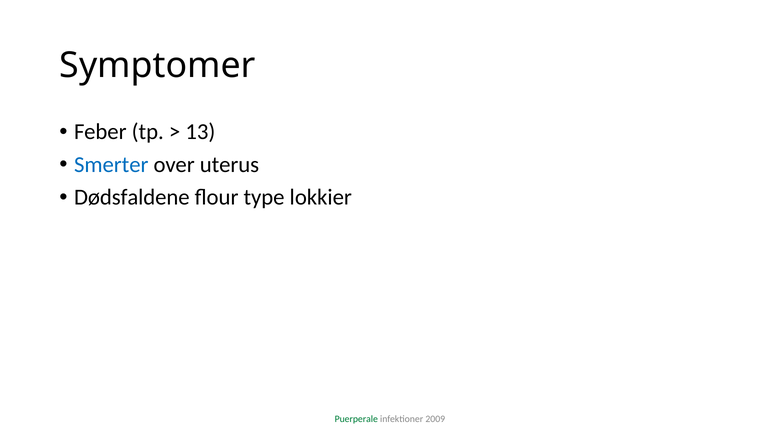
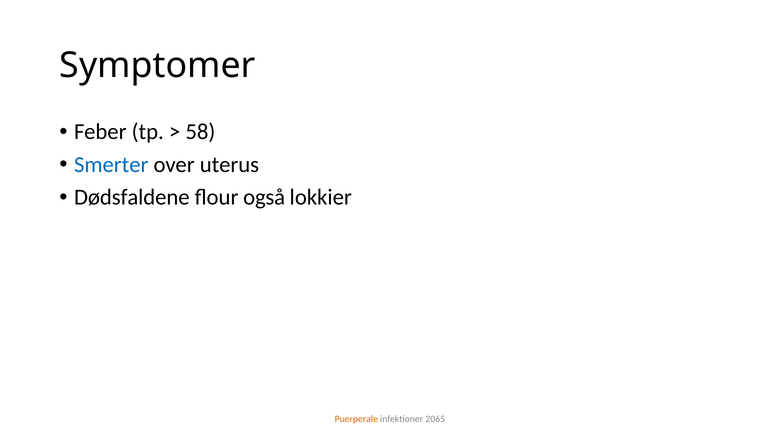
13: 13 -> 58
type: type -> også
Puerperale colour: green -> orange
2009: 2009 -> 2065
